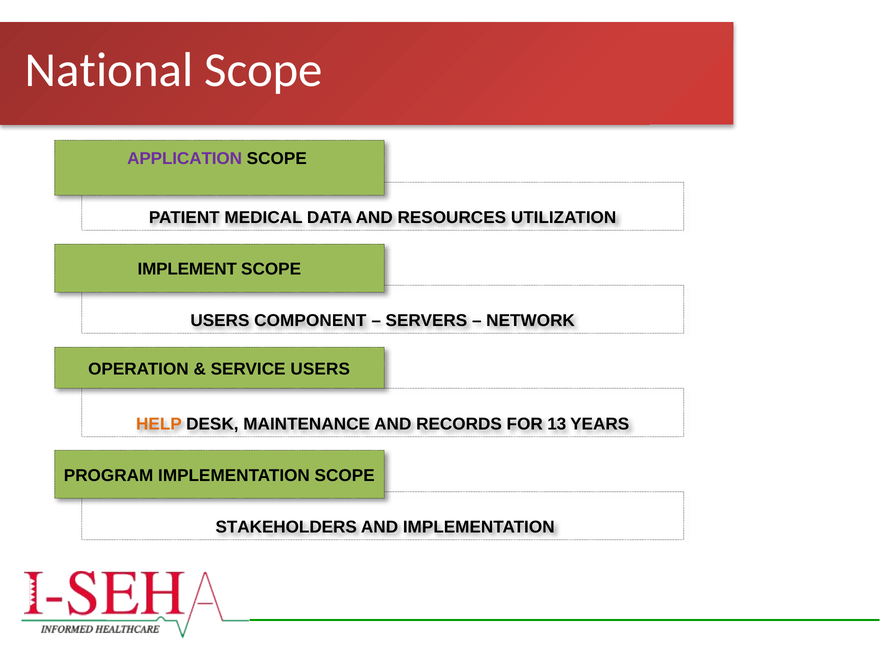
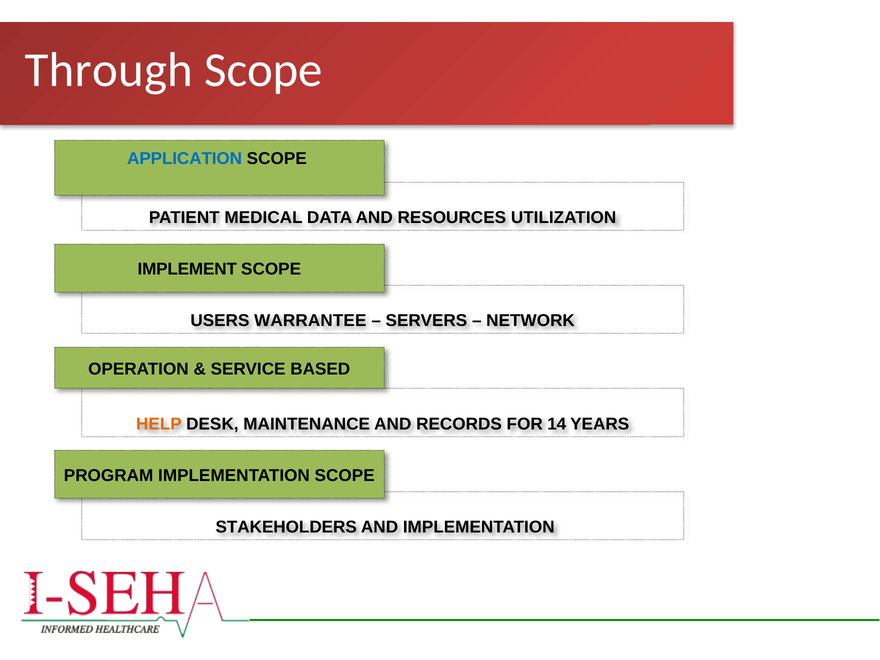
National: National -> Through
APPLICATION colour: purple -> blue
COMPONENT: COMPONENT -> WARRANTEE
SERVICE USERS: USERS -> BASED
13: 13 -> 14
